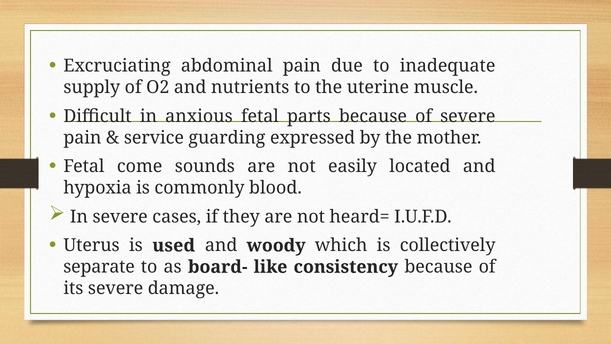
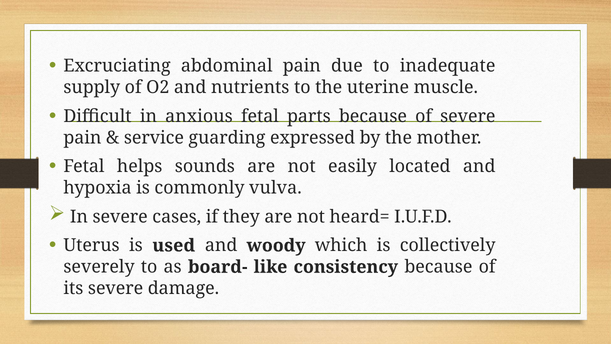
come: come -> helps
blood: blood -> vulva
separate: separate -> severely
